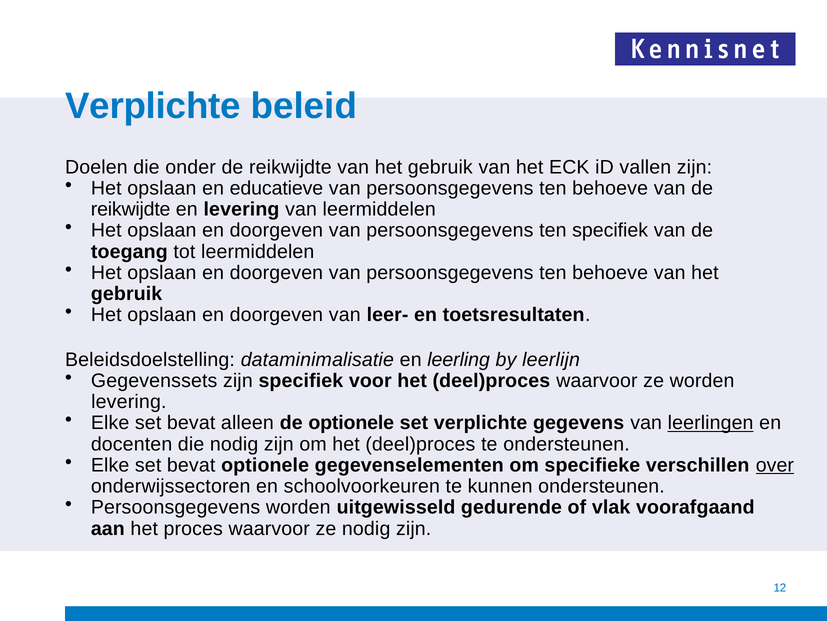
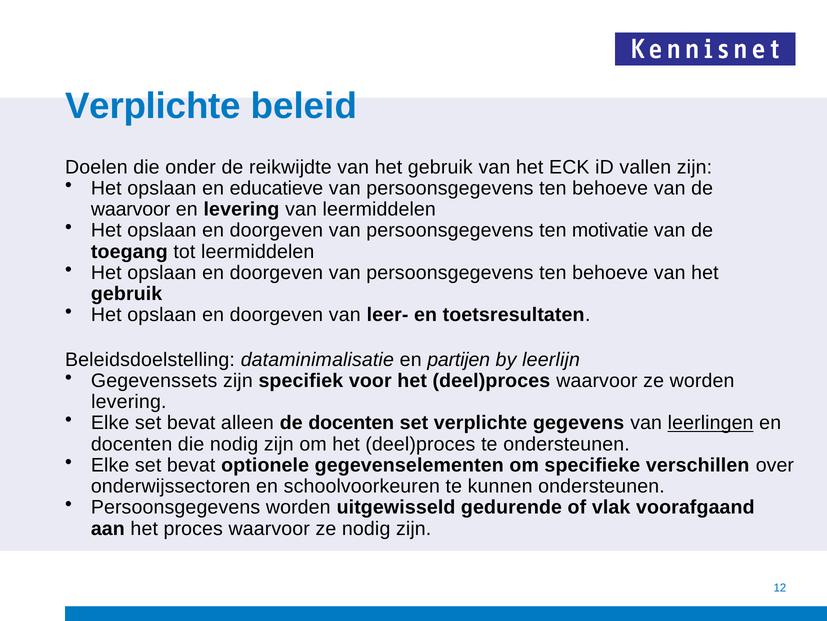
reikwijdte at (131, 209): reikwijdte -> waarvoor
ten specifiek: specifiek -> motivatie
leerling: leerling -> partijen
de optionele: optionele -> docenten
over underline: present -> none
